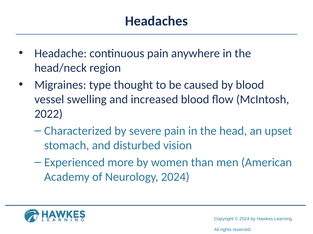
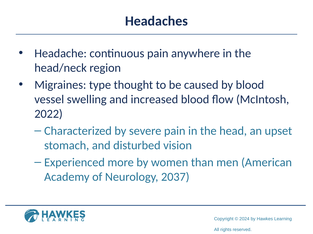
Neurology 2024: 2024 -> 2037
